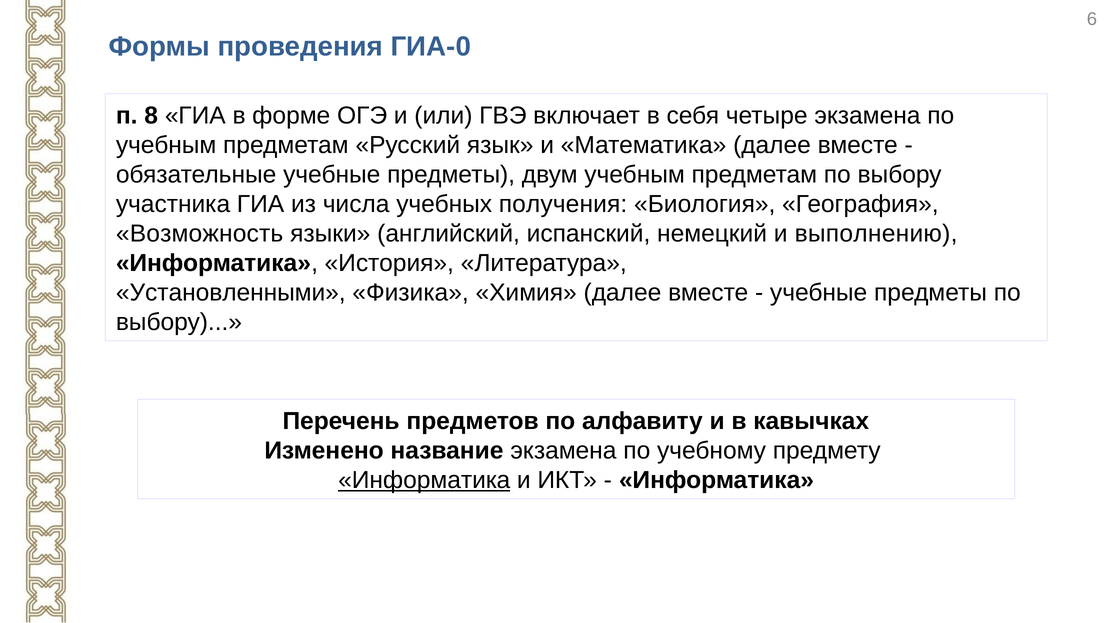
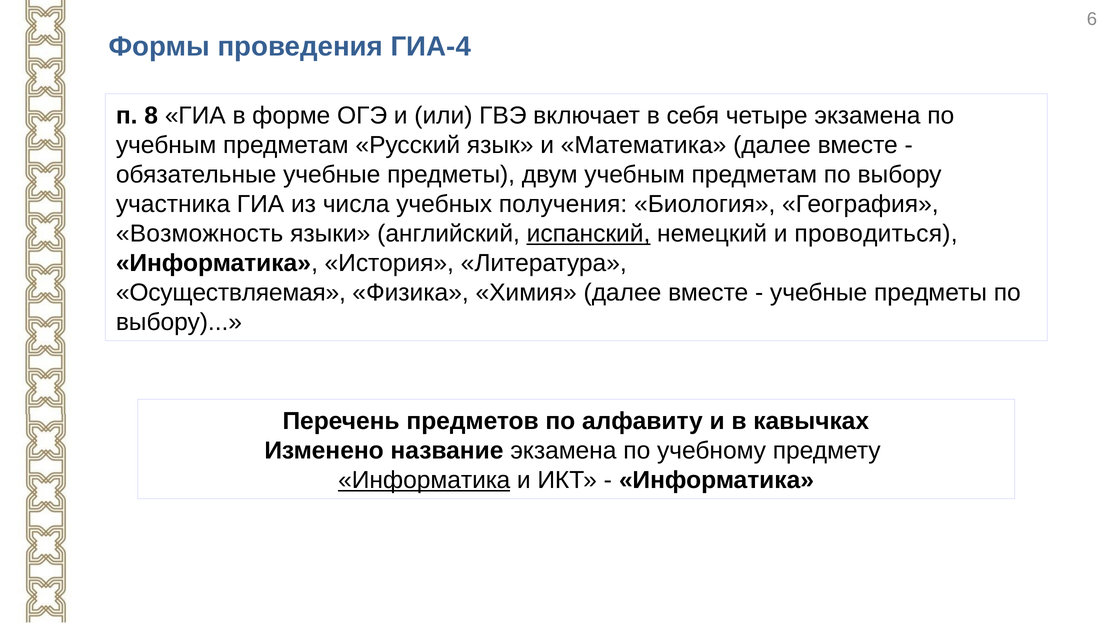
ГИА-0: ГИА-0 -> ГИА-4
испанский underline: none -> present
выполнению: выполнению -> проводиться
Установленными: Установленными -> Осуществляемая
